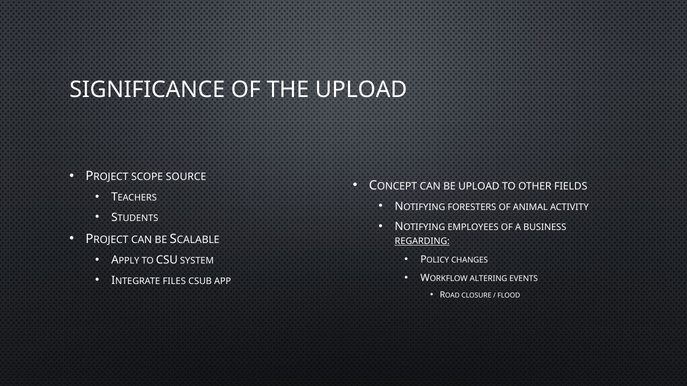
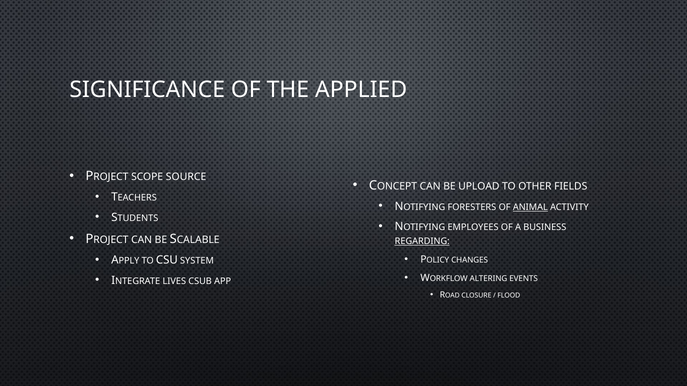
THE UPLOAD: UPLOAD -> APPLIED
ANIMAL underline: none -> present
FILES: FILES -> LIVES
